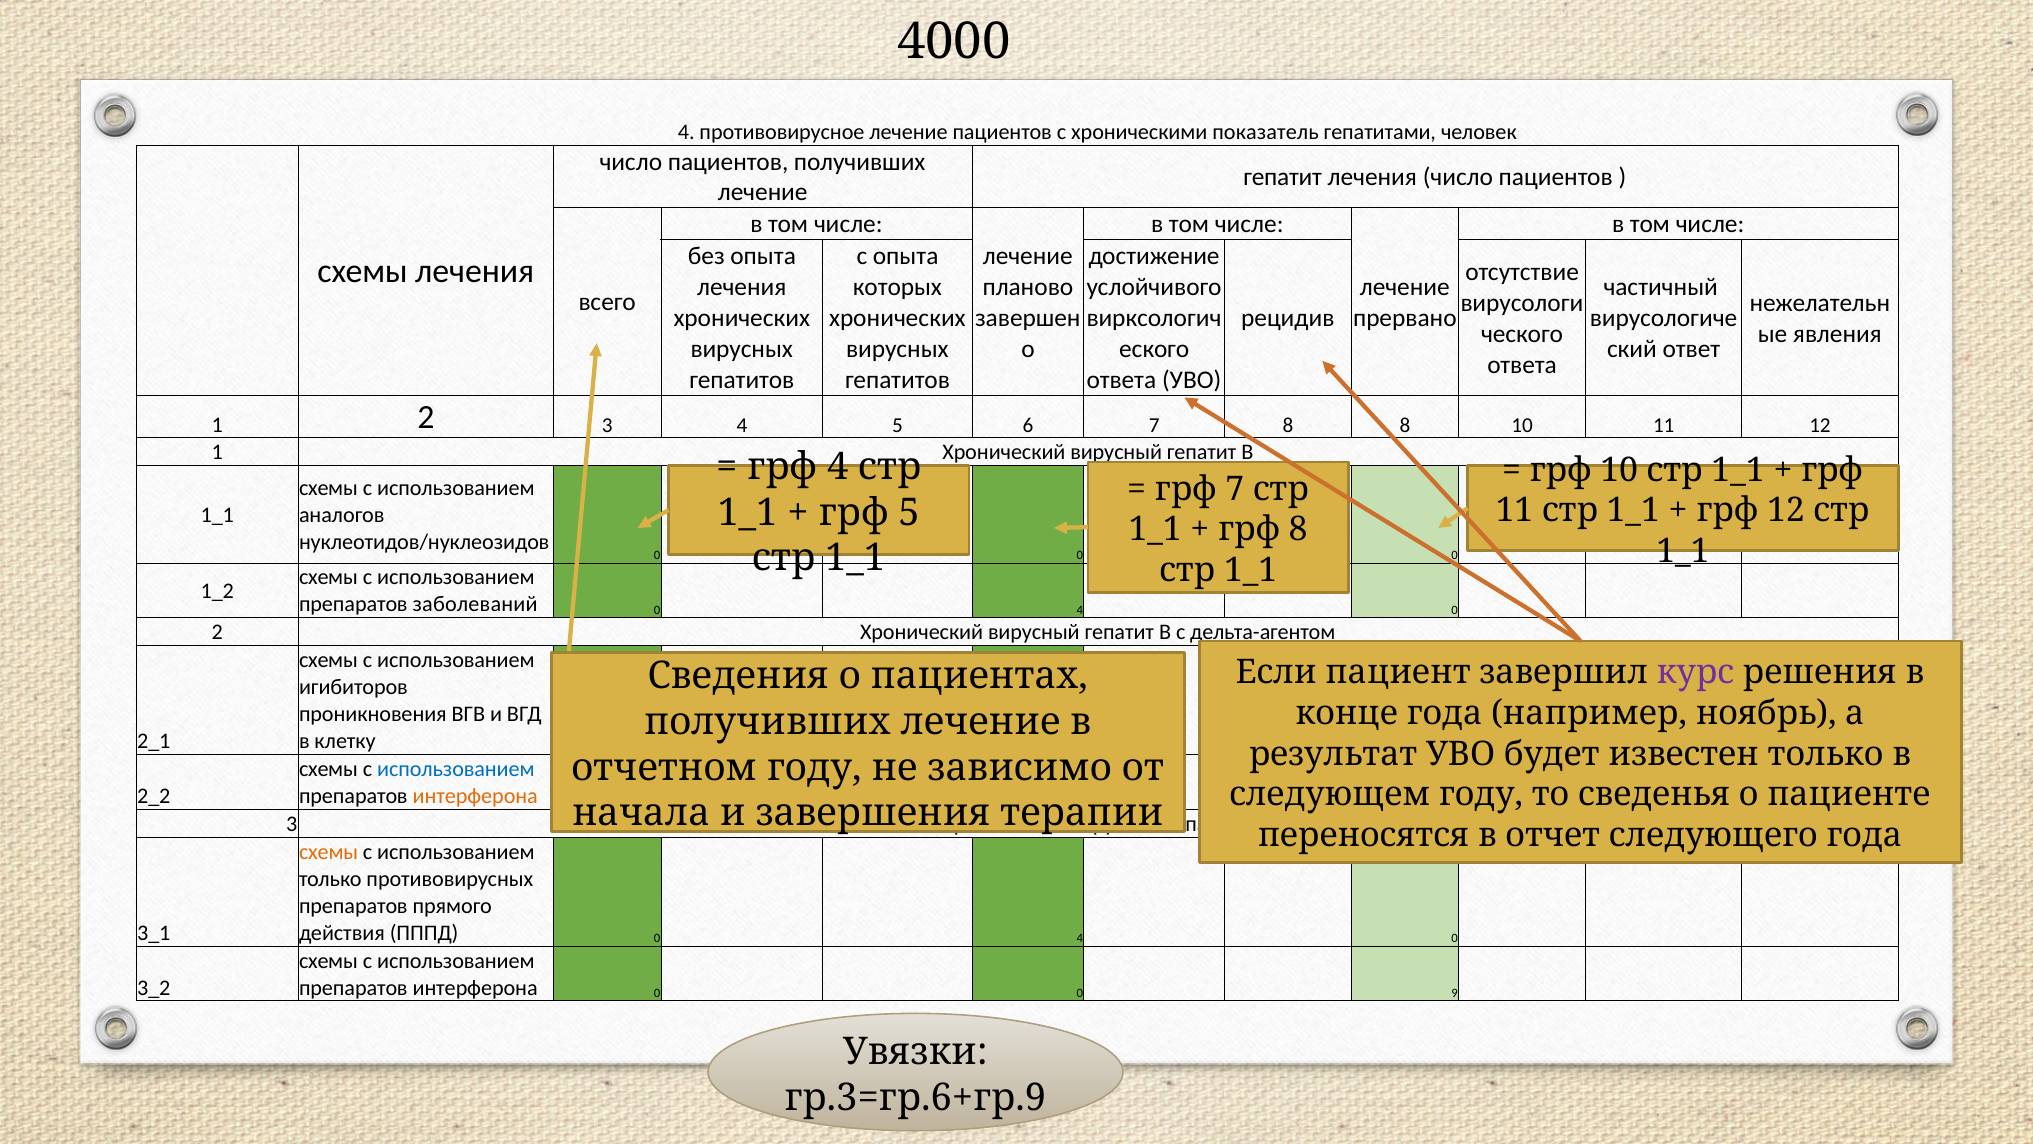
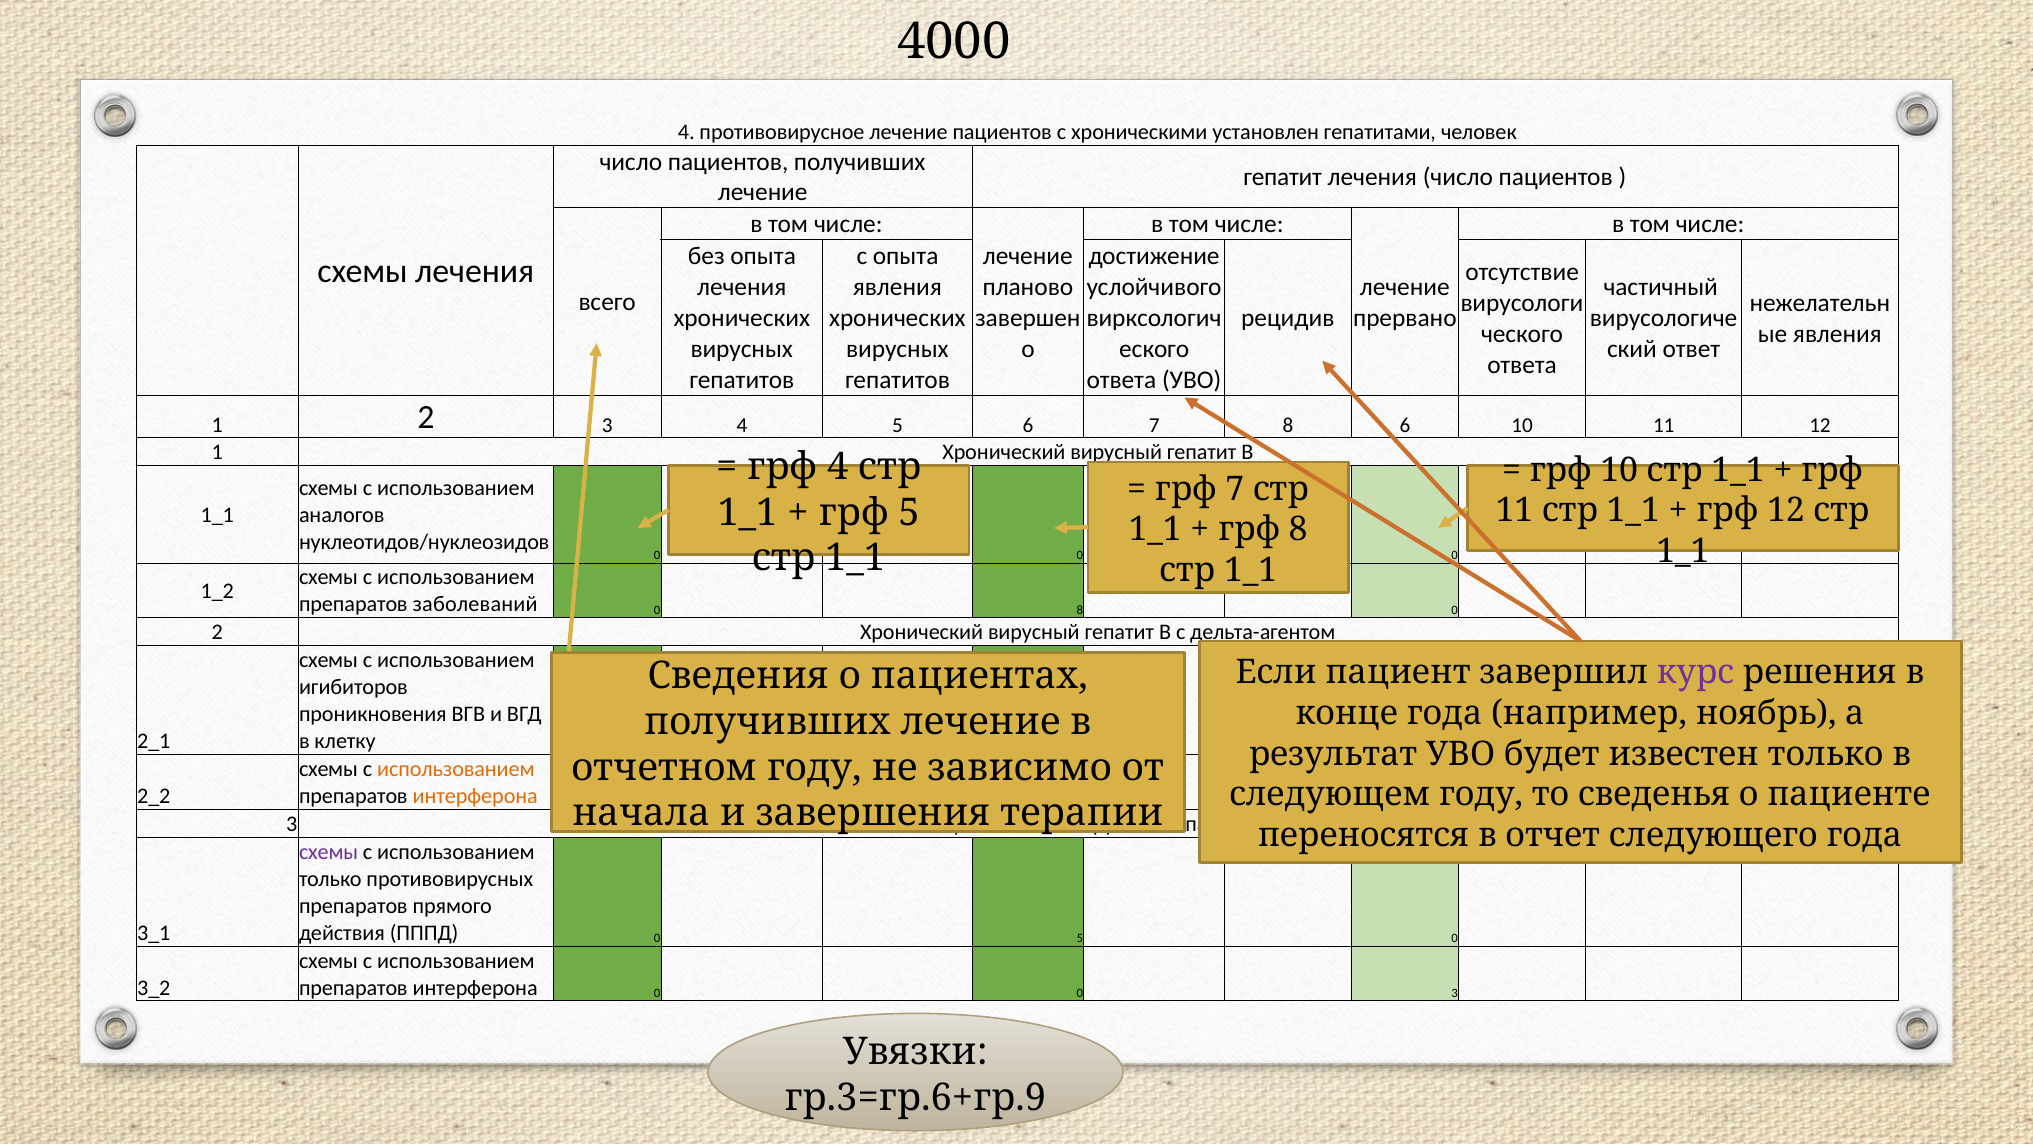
показатель: показатель -> установлен
которых at (897, 287): которых -> явления
8 8: 8 -> 6
4 at (1080, 610): 4 -> 8
использованием at (456, 769) colour: blue -> orange
схемы at (329, 852) colour: orange -> purple
ПППД 0 4: 4 -> 5
интерферона 0 0 9: 9 -> 3
